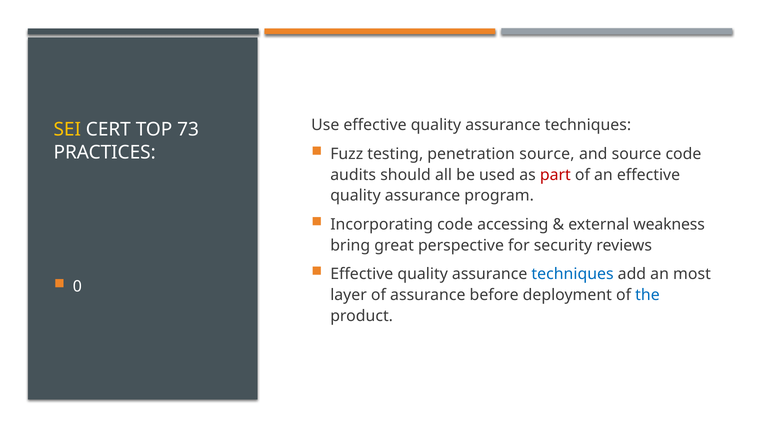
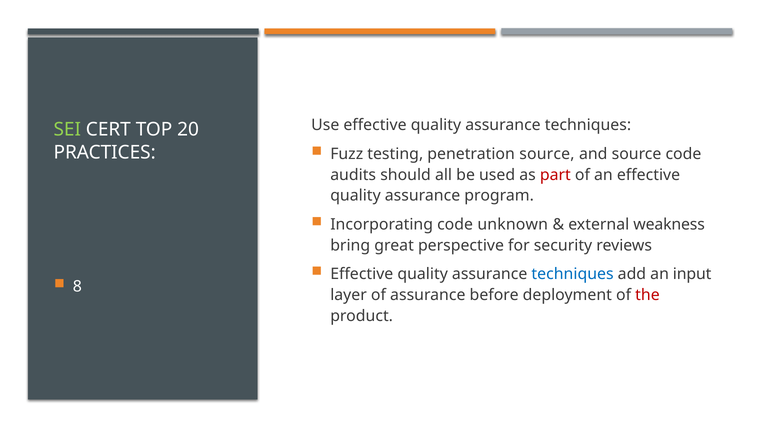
SEI colour: yellow -> light green
73: 73 -> 20
accessing: accessing -> unknown
most: most -> input
0: 0 -> 8
the colour: blue -> red
